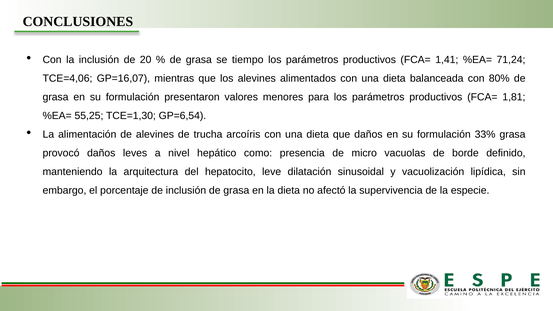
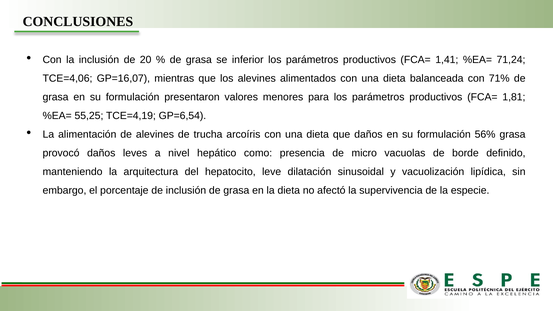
tiempo: tiempo -> inferior
80%: 80% -> 71%
TCE=1,30: TCE=1,30 -> TCE=4,19
33%: 33% -> 56%
